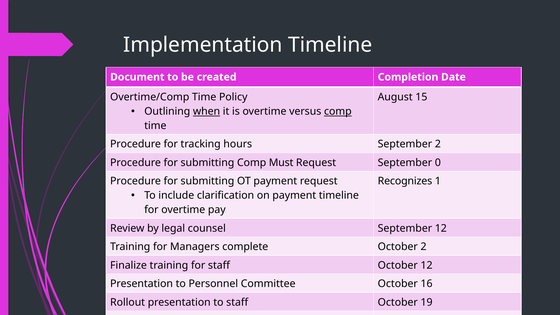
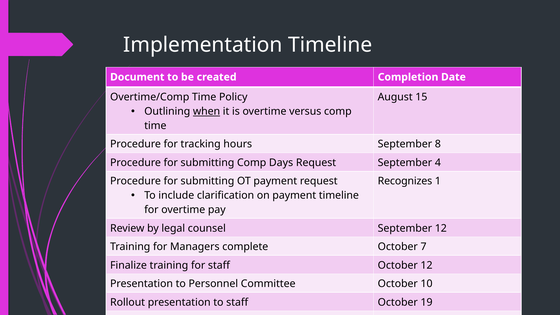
comp at (338, 111) underline: present -> none
September 2: 2 -> 8
Must: Must -> Days
0: 0 -> 4
October 2: 2 -> 7
16: 16 -> 10
